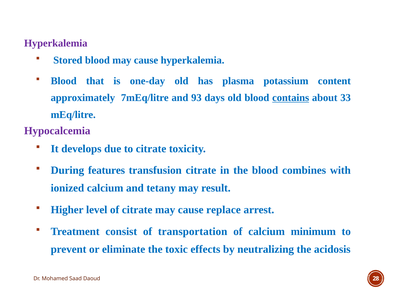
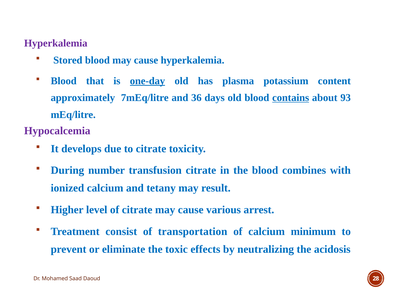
one-day underline: none -> present
93: 93 -> 36
33: 33 -> 93
features: features -> number
replace: replace -> various
